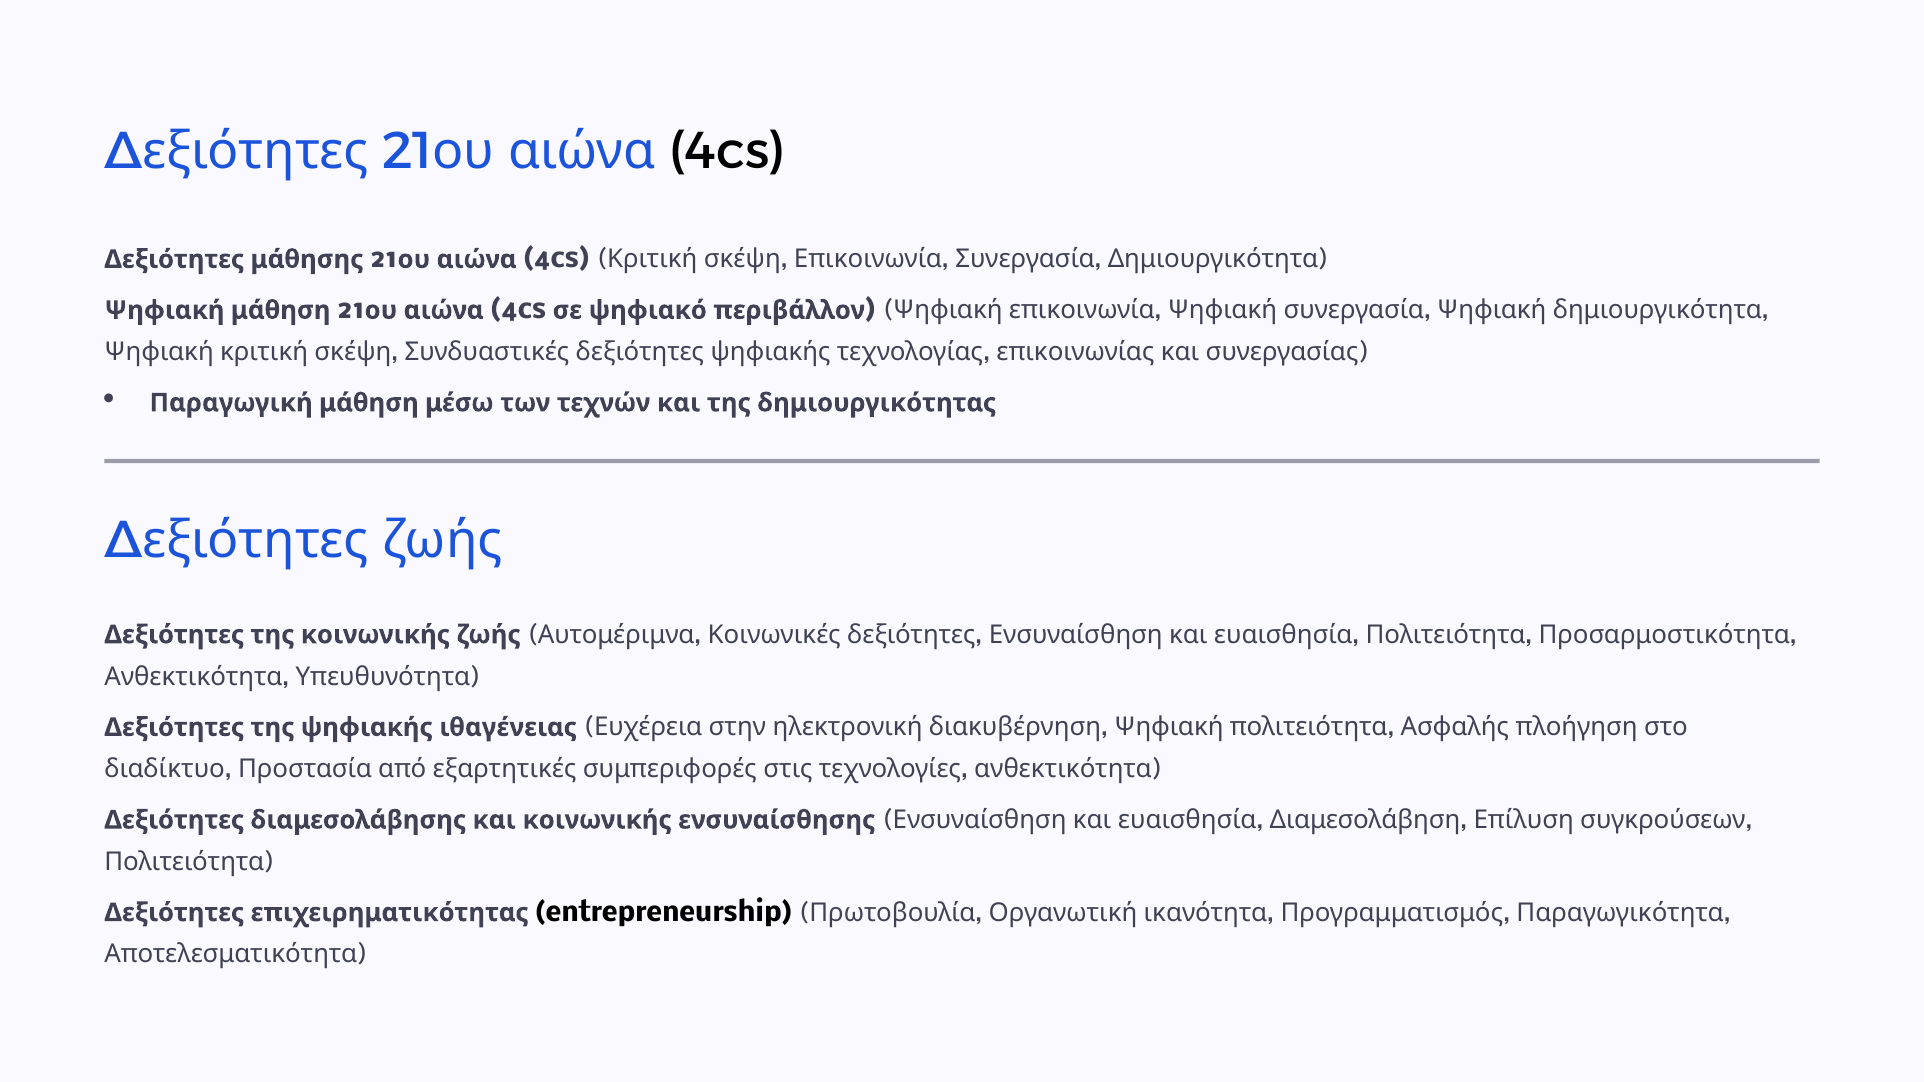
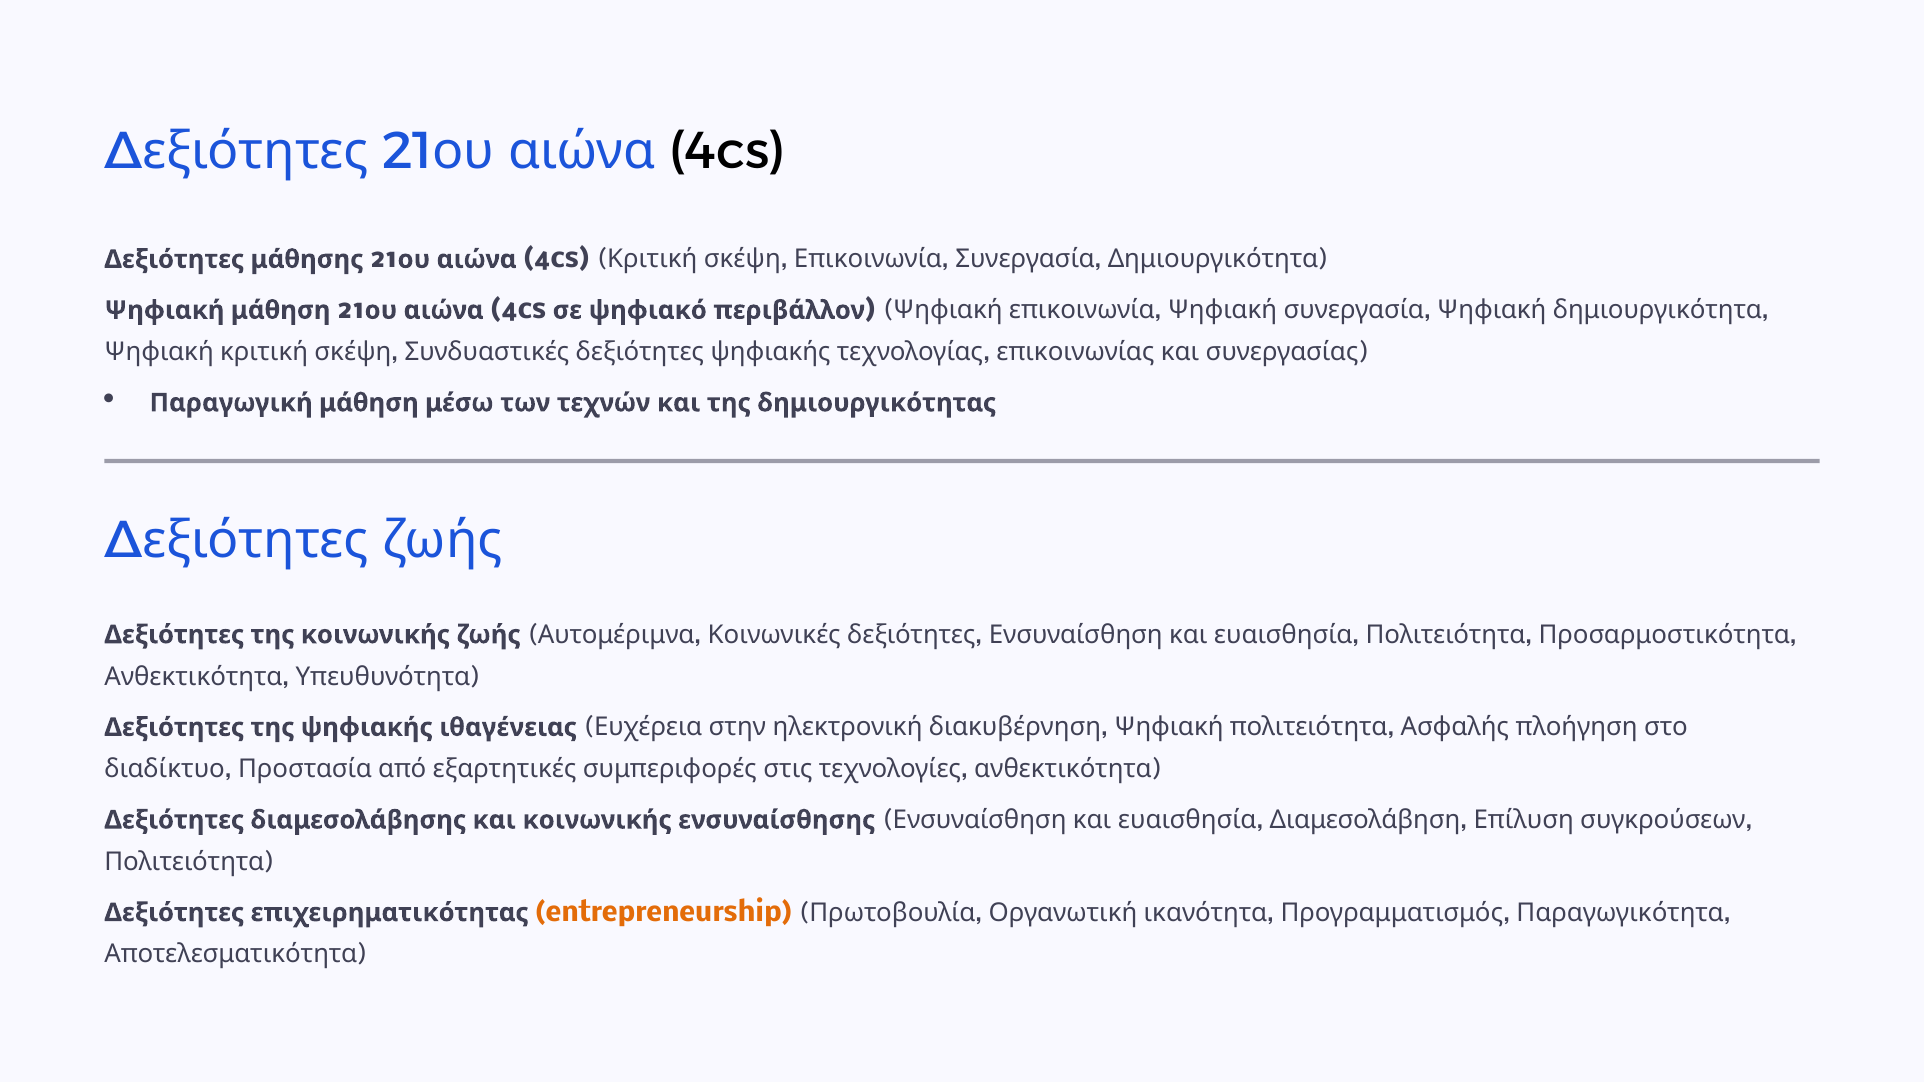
entrepreneurship colour: black -> orange
